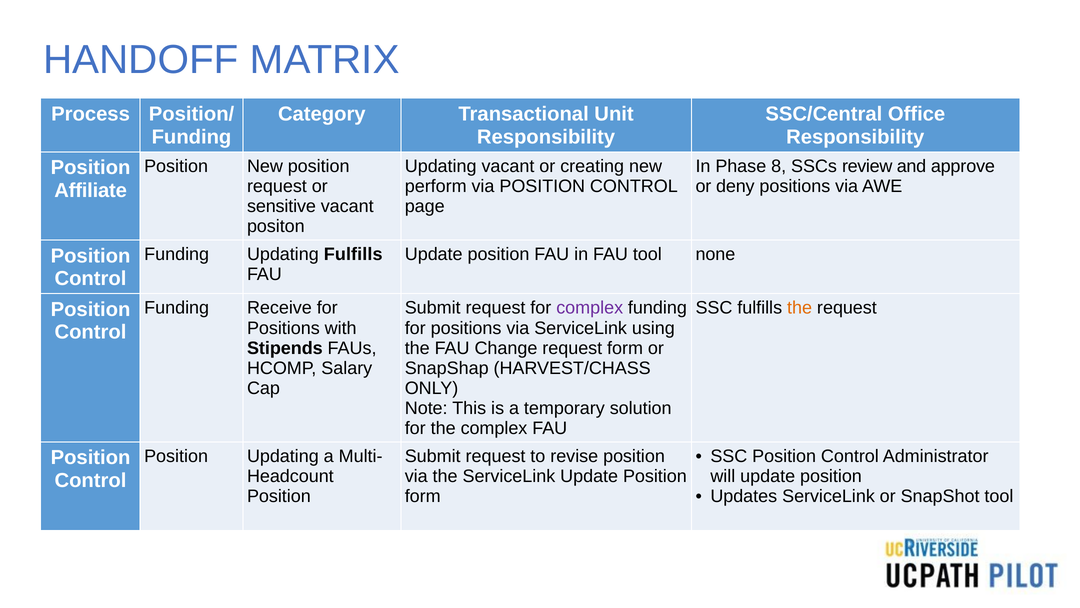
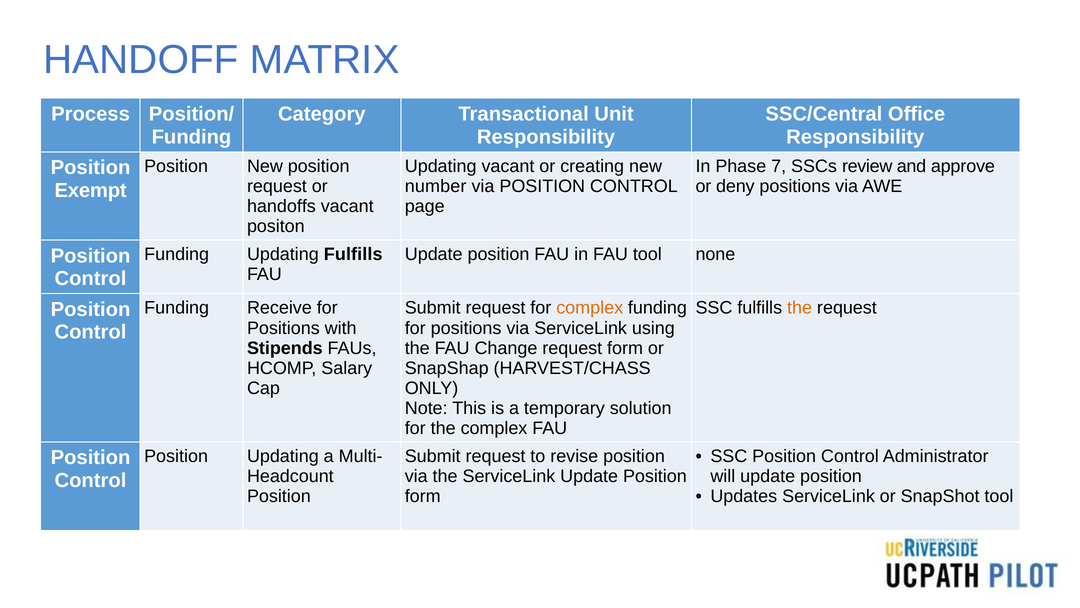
8: 8 -> 7
perform: perform -> number
Affiliate: Affiliate -> Exempt
sensitive: sensitive -> handoffs
complex at (590, 308) colour: purple -> orange
